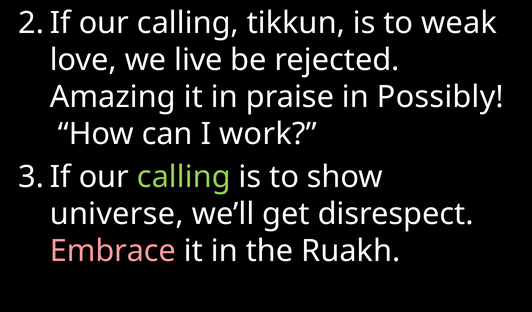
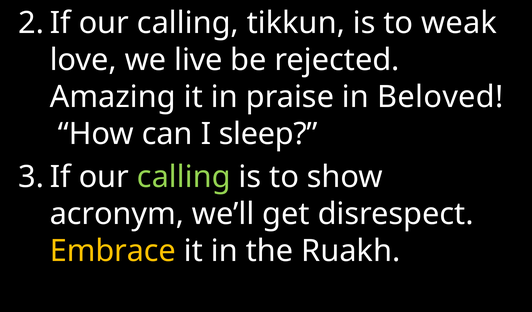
Possibly: Possibly -> Beloved
work: work -> sleep
universe: universe -> acronym
Embrace colour: pink -> yellow
